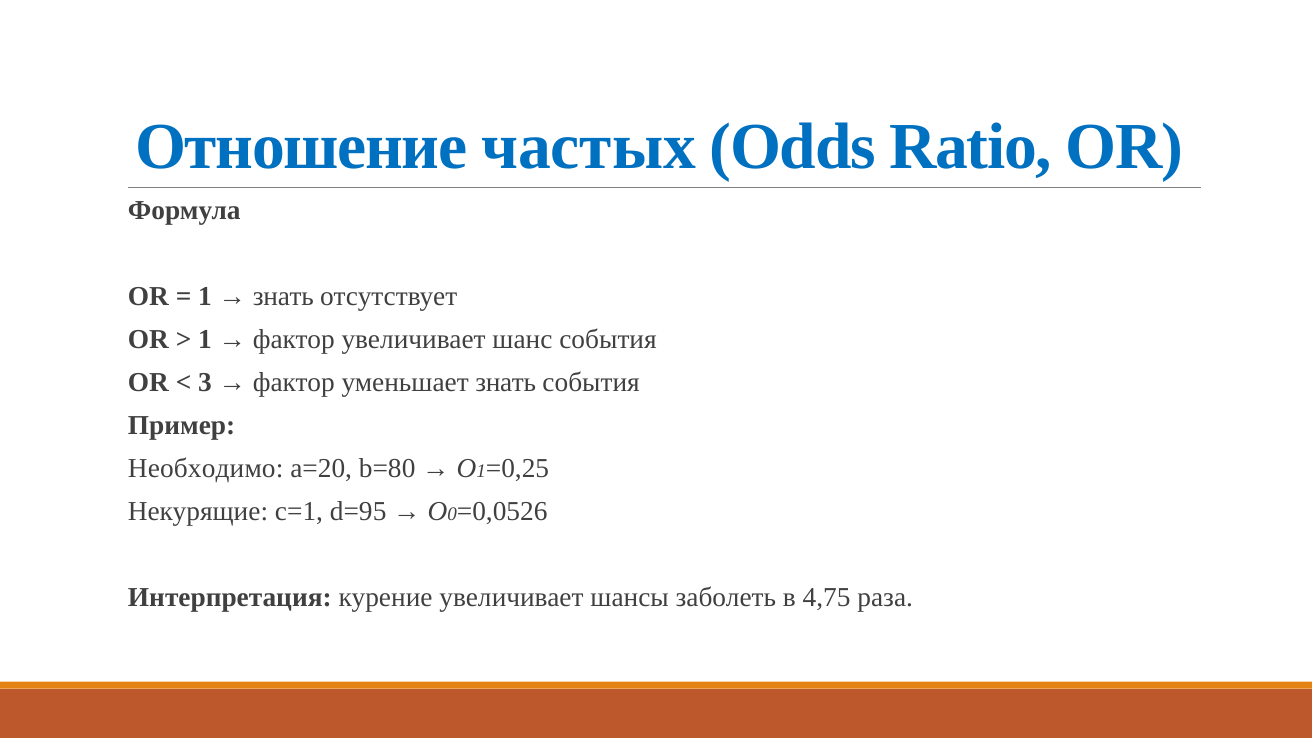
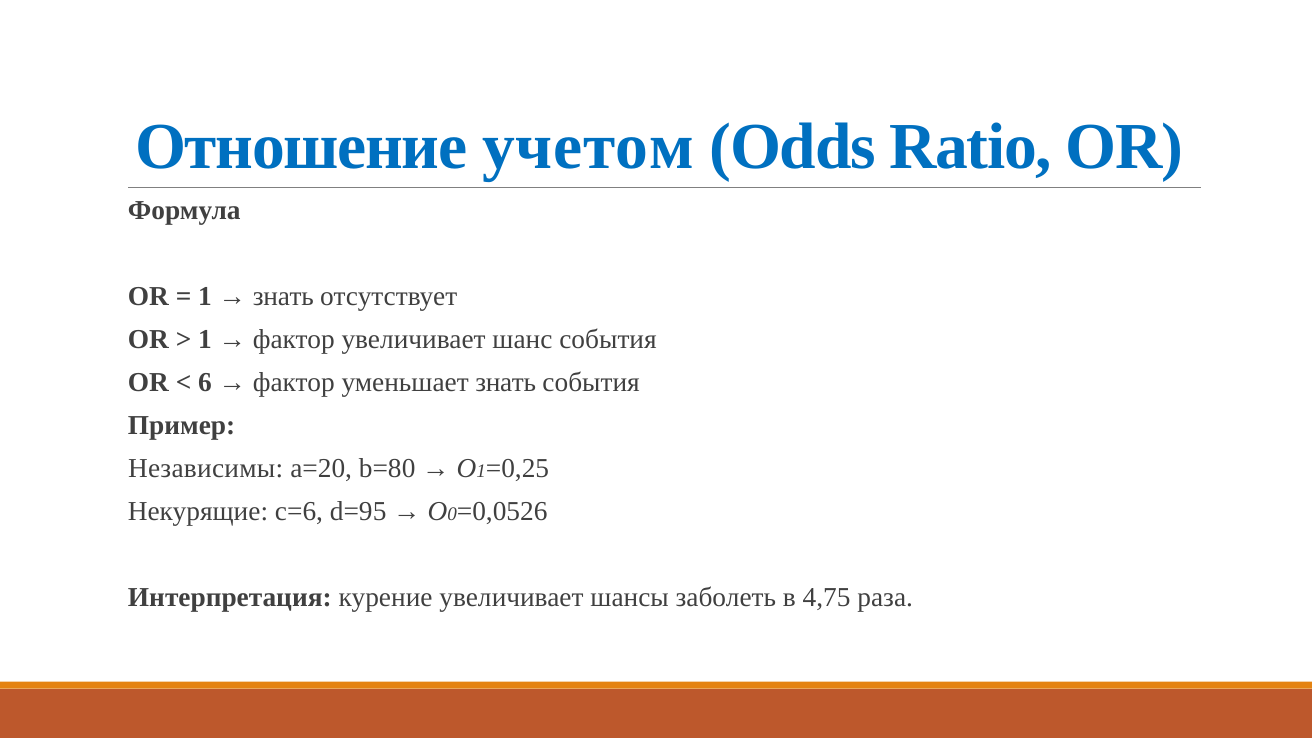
частых: частых -> учетом
3: 3 -> 6
Необходимо: Необходимо -> Независимы
c=1: c=1 -> c=6
